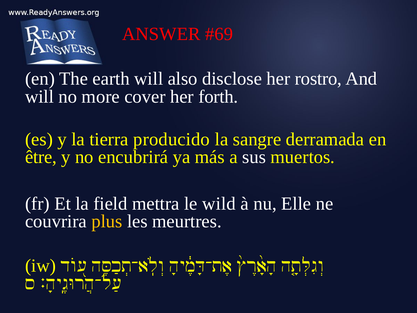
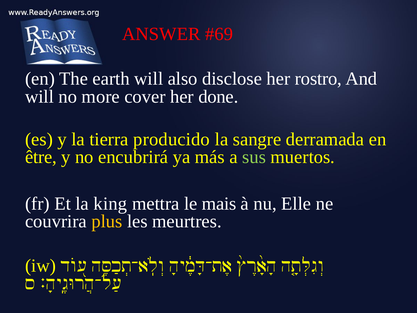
forth: forth -> done
sus colour: white -> light green
field: field -> king
wild: wild -> mais
